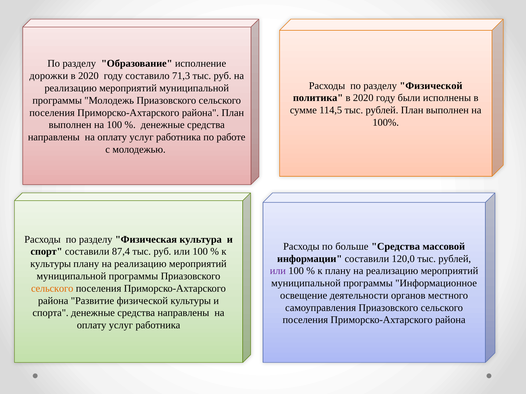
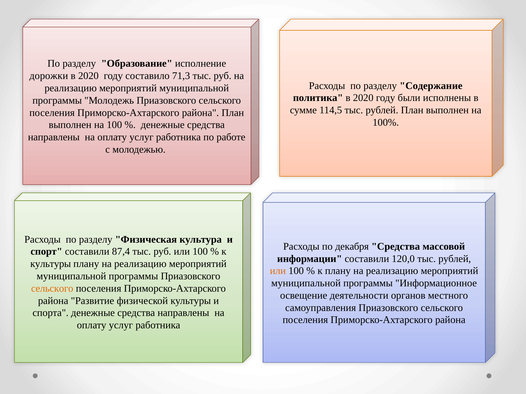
разделу Физической: Физической -> Содержание
больше: больше -> декабря
или at (278, 271) colour: purple -> orange
